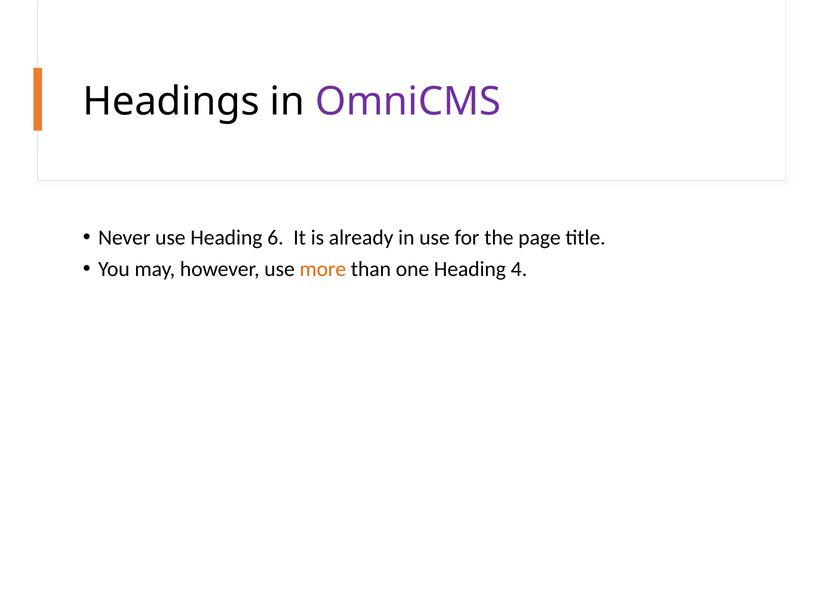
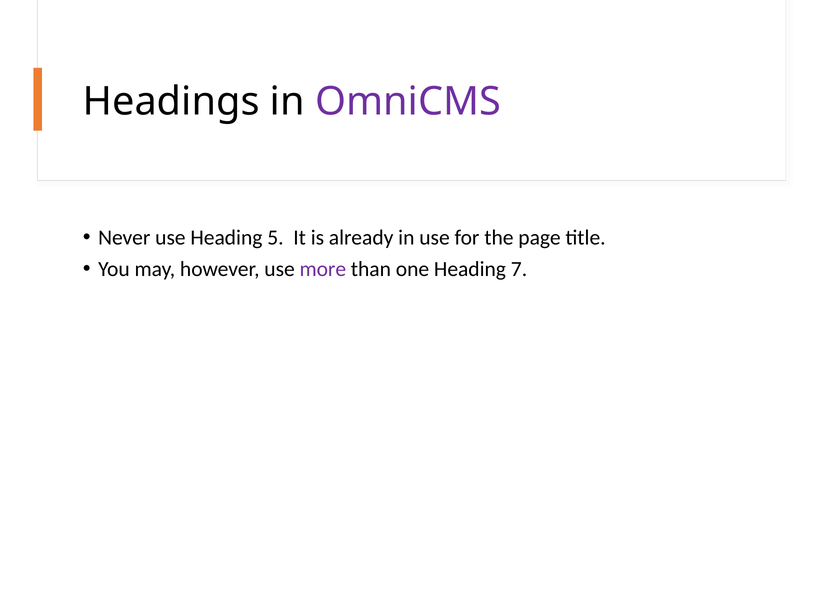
6: 6 -> 5
more colour: orange -> purple
4: 4 -> 7
